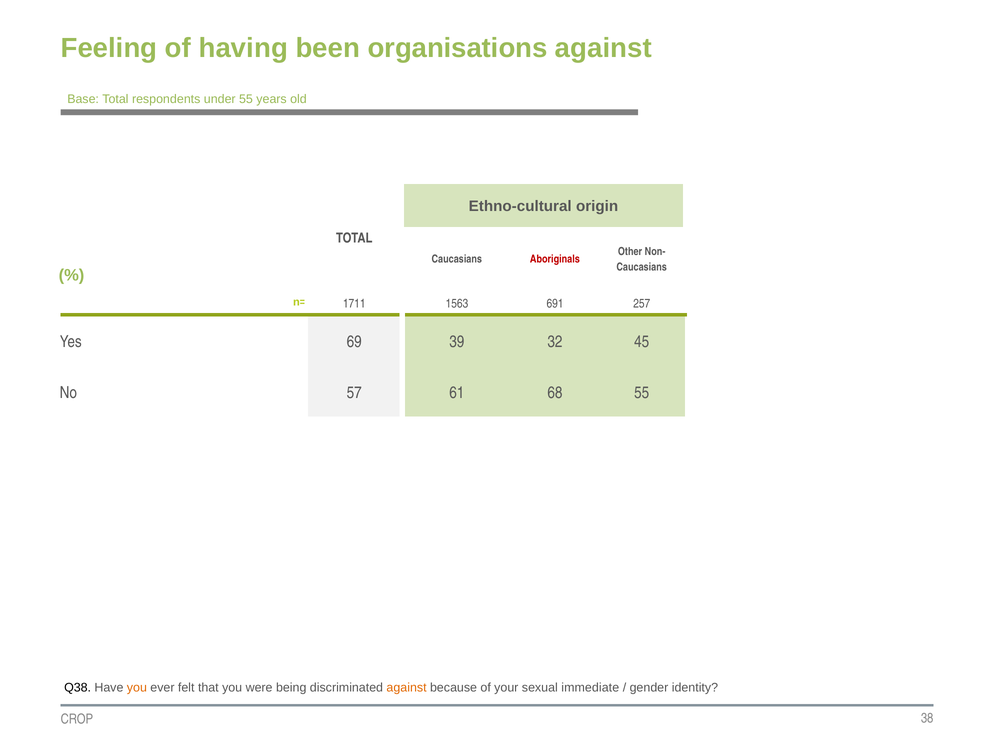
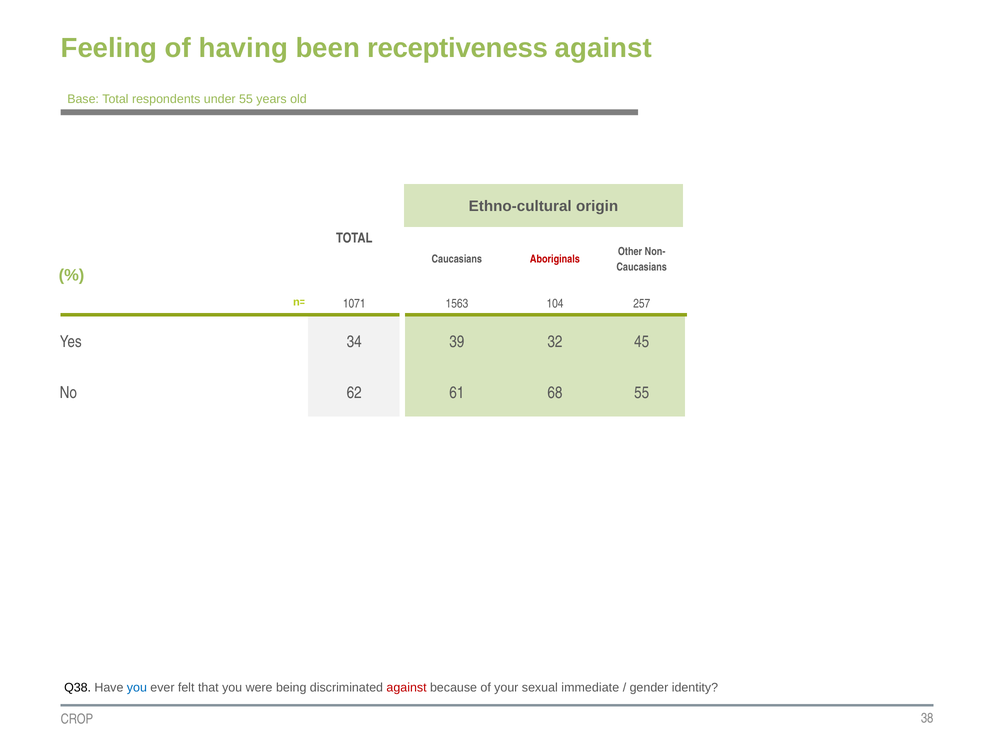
organisations: organisations -> receptiveness
1711: 1711 -> 1071
691: 691 -> 104
69: 69 -> 34
57: 57 -> 62
you at (137, 687) colour: orange -> blue
against at (407, 687) colour: orange -> red
